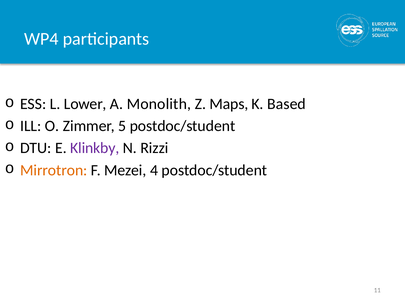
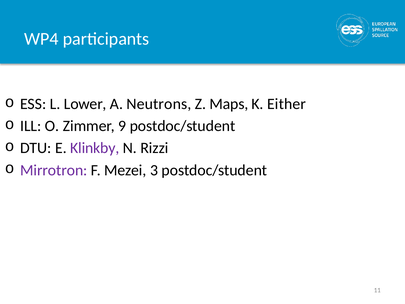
Monolith: Monolith -> Neutrons
Based: Based -> Either
5: 5 -> 9
Mirrotron colour: orange -> purple
4: 4 -> 3
